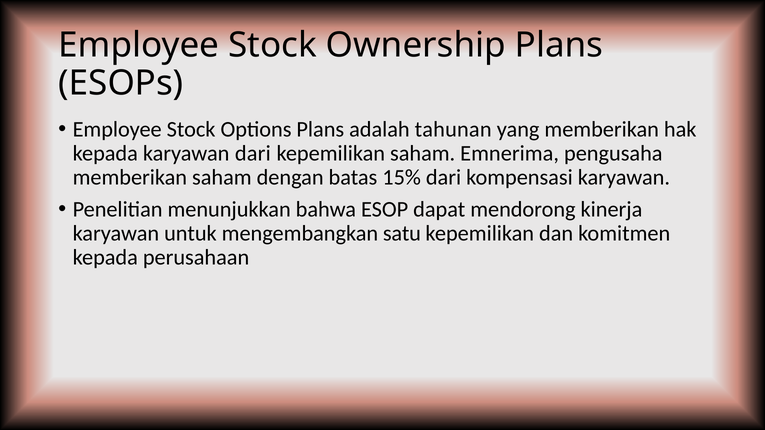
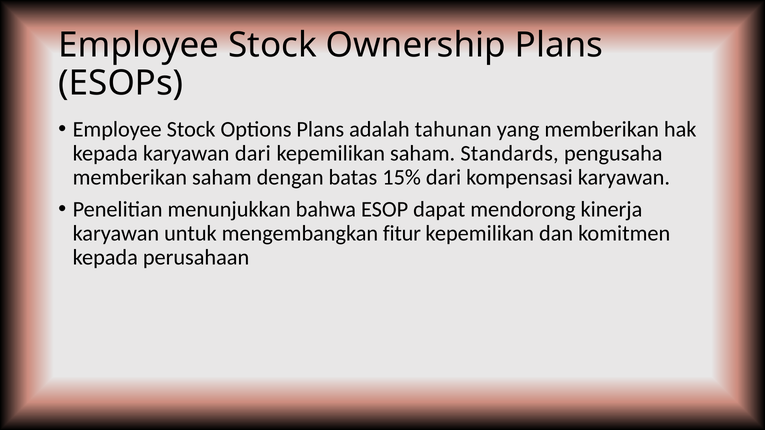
Emnerima: Emnerima -> Standards
satu: satu -> fitur
